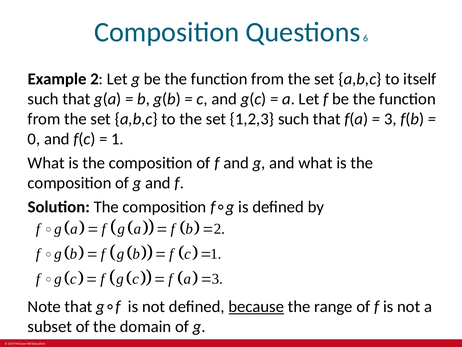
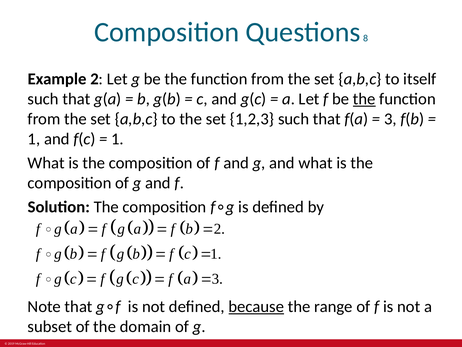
6: 6 -> 8
the at (364, 99) underline: none -> present
0 at (34, 139): 0 -> 1
